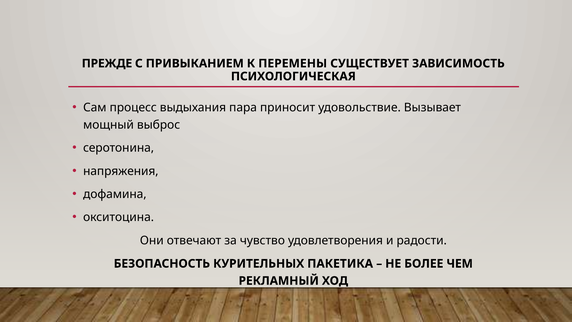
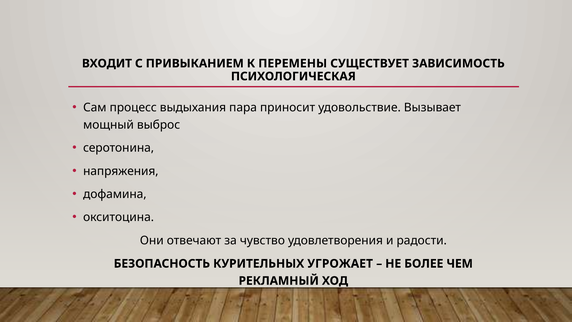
ПРЕЖДЕ: ПРЕЖДЕ -> ВХОДИТ
ПАКЕТИКА: ПАКЕТИКА -> УГРОЖАЕТ
